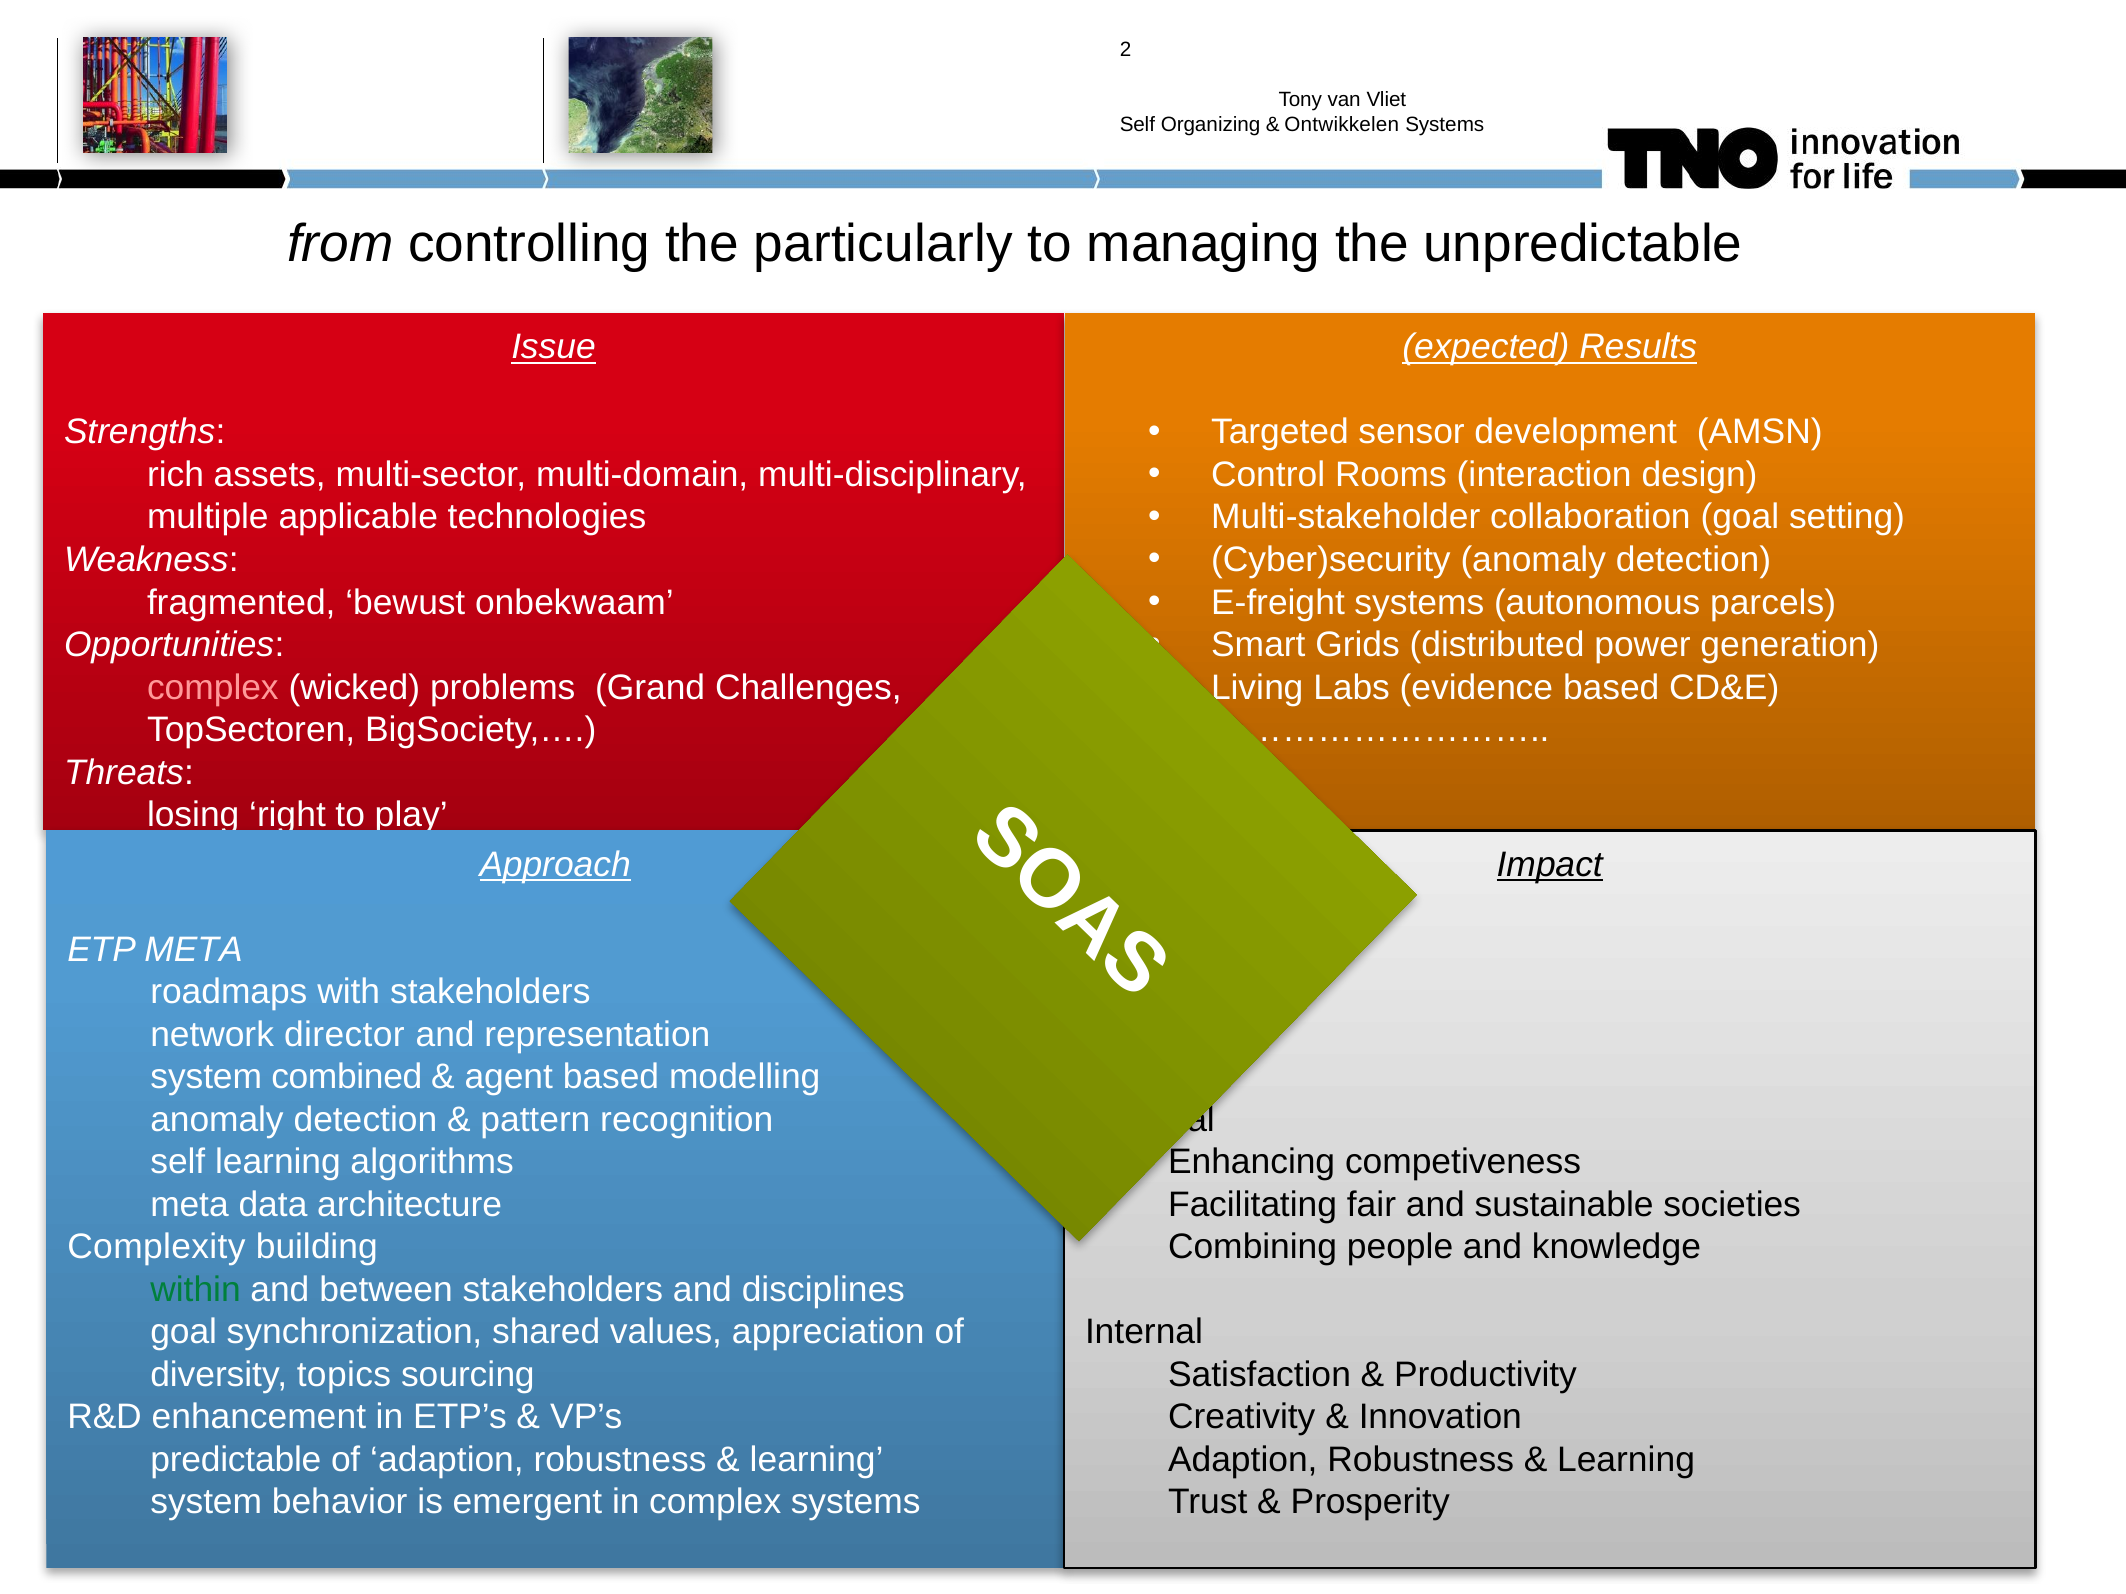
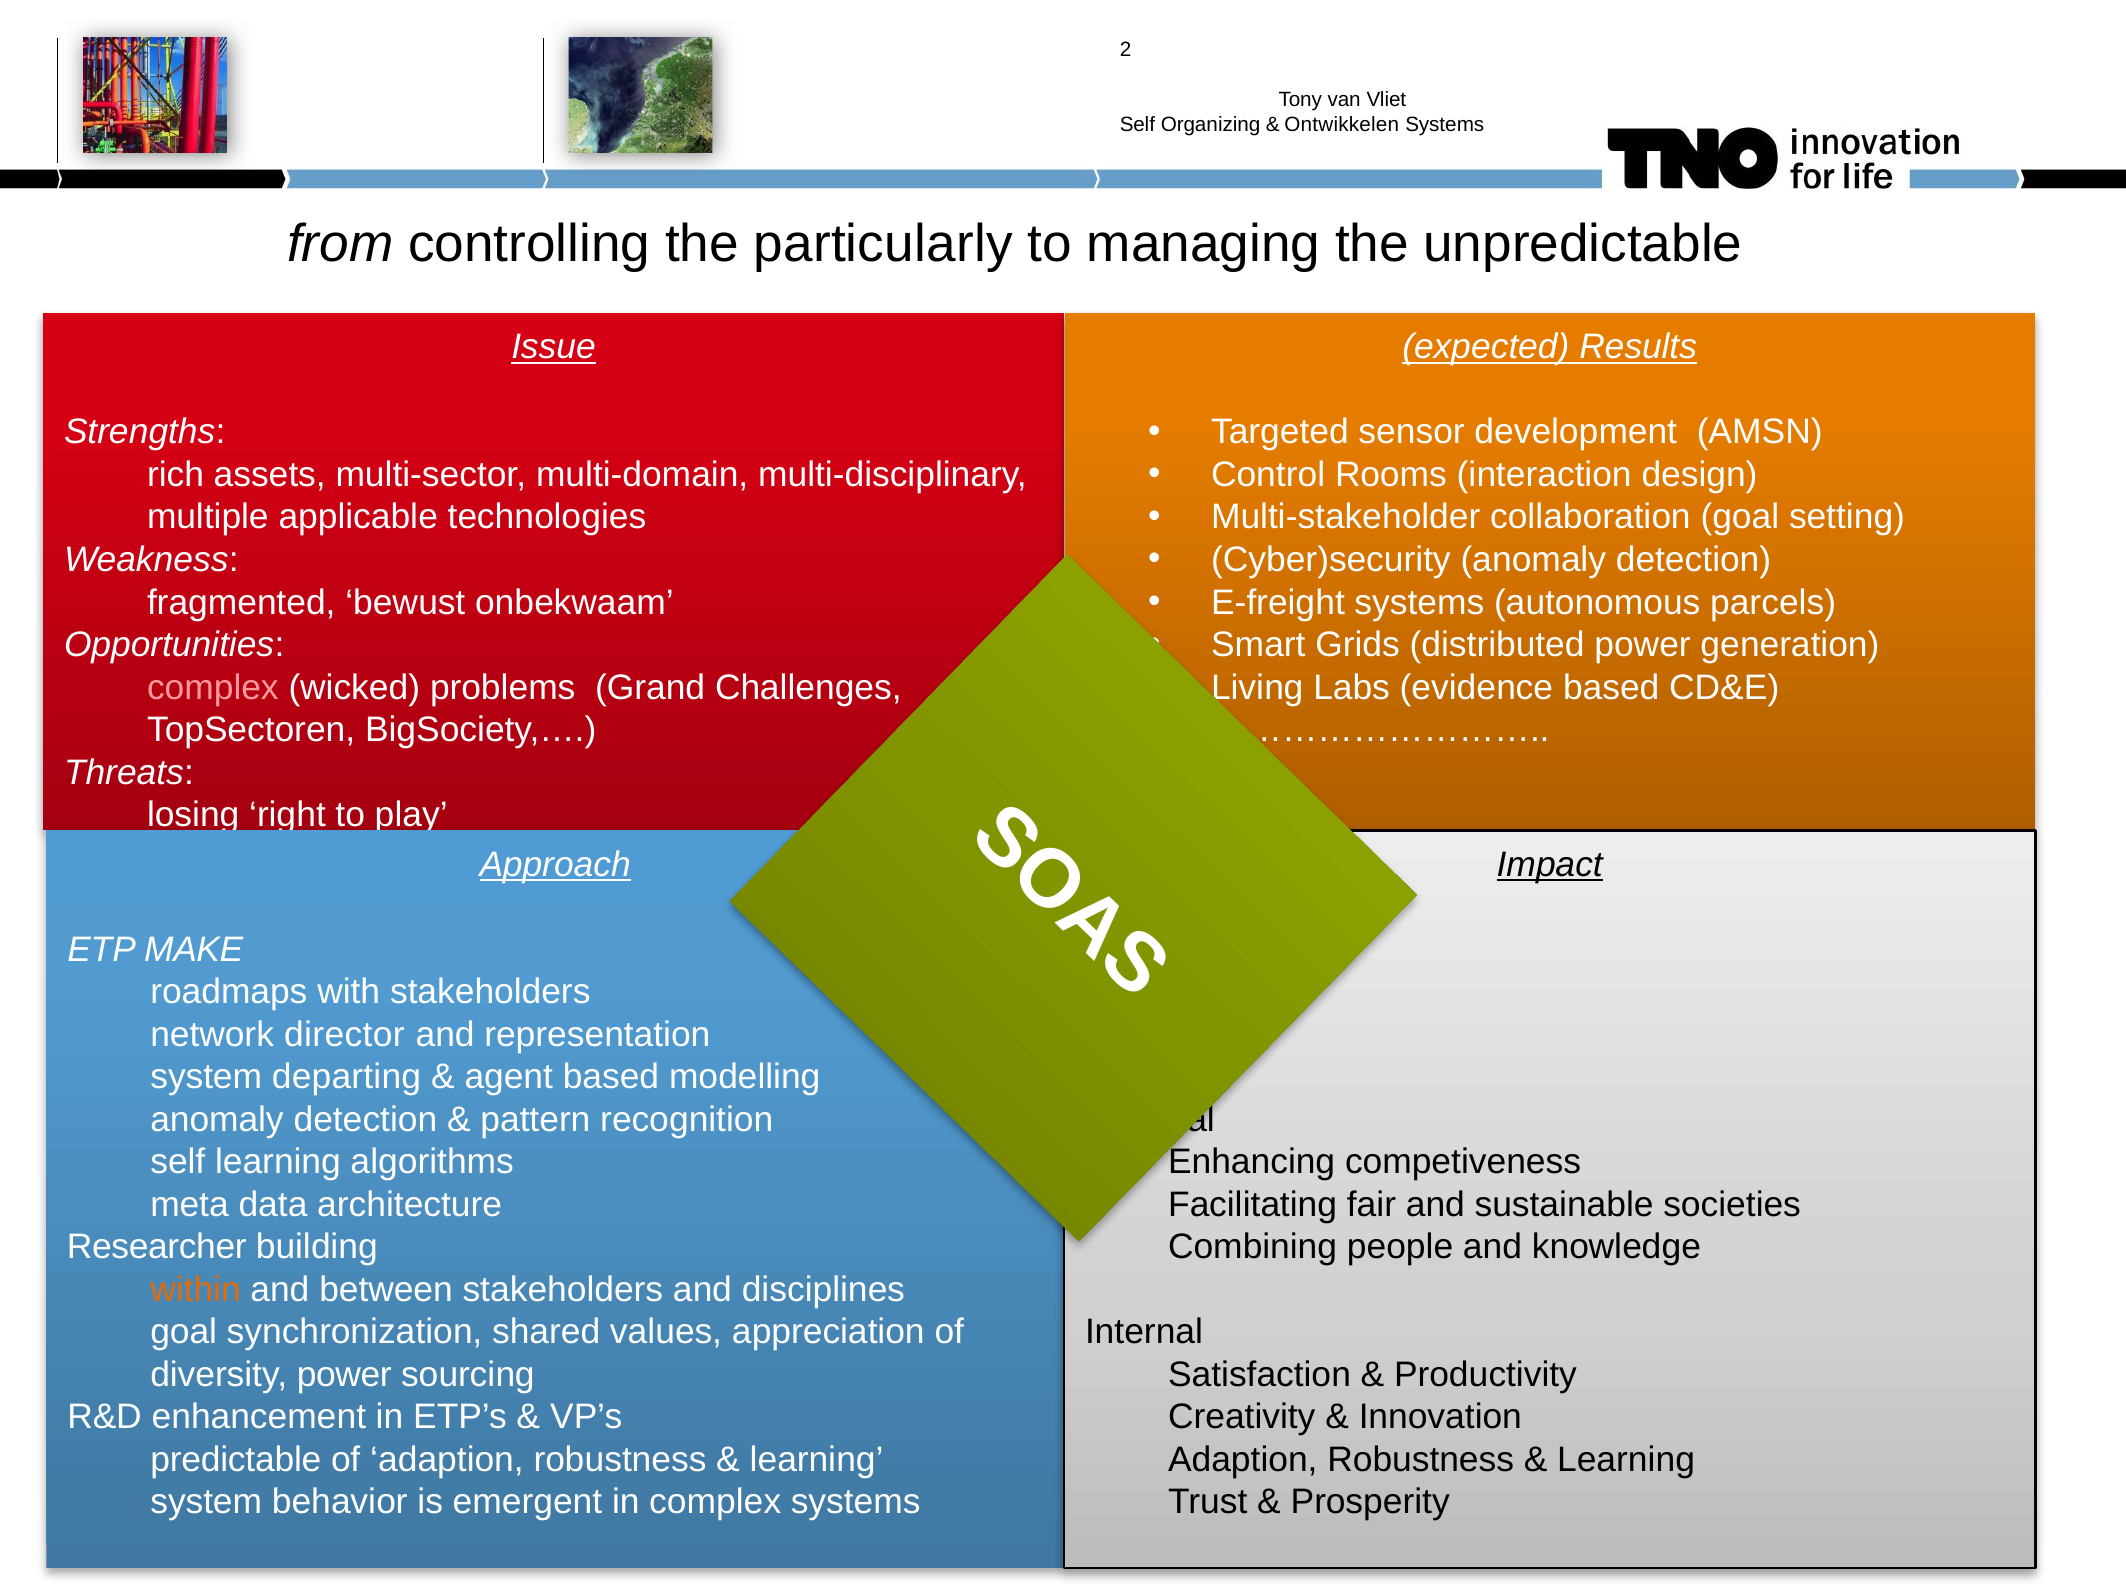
ETP META: META -> MAKE
combined: combined -> departing
Complexity: Complexity -> Researcher
within colour: green -> orange
diversity topics: topics -> power
